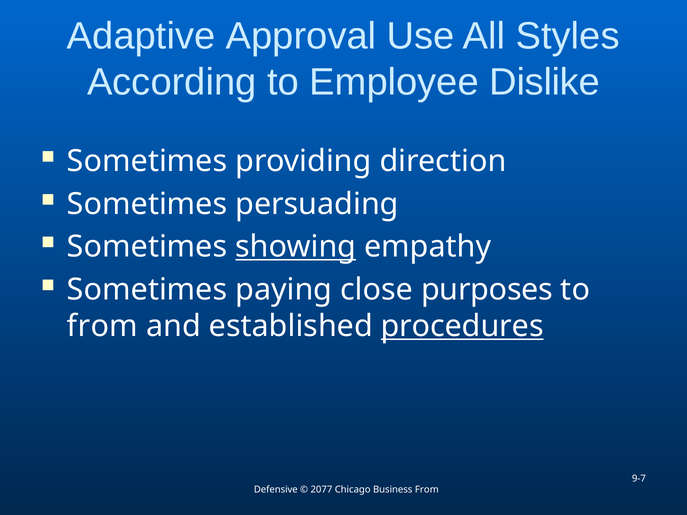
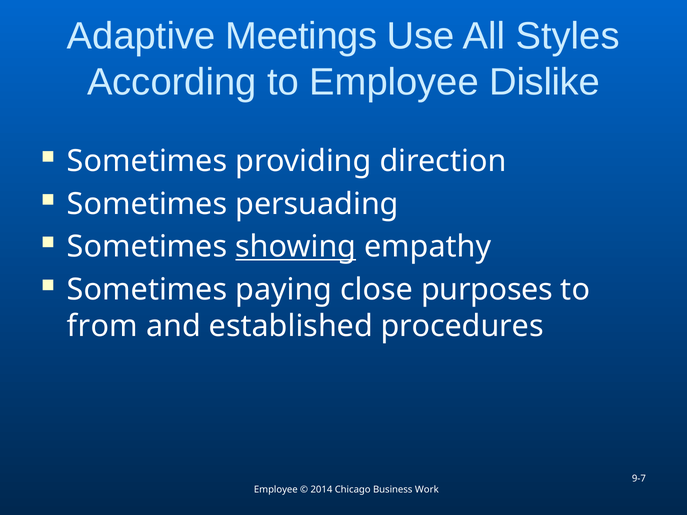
Approval: Approval -> Meetings
procedures underline: present -> none
Defensive at (276, 490): Defensive -> Employee
2077: 2077 -> 2014
Business From: From -> Work
